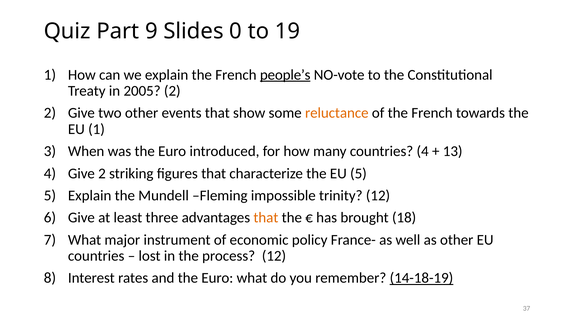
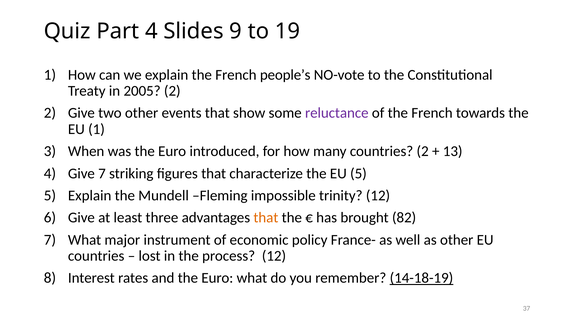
Part 9: 9 -> 4
0: 0 -> 9
people’s underline: present -> none
reluctance colour: orange -> purple
countries 4: 4 -> 2
Give 2: 2 -> 7
18: 18 -> 82
